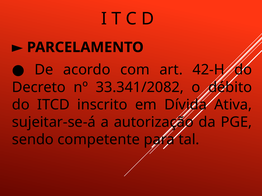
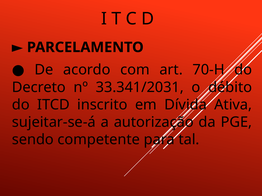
42-H: 42-H -> 70-H
33.341/2082: 33.341/2082 -> 33.341/2031
